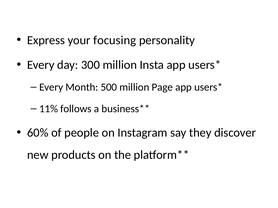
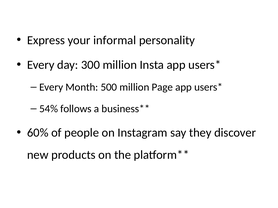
focusing: focusing -> informal
11%: 11% -> 54%
